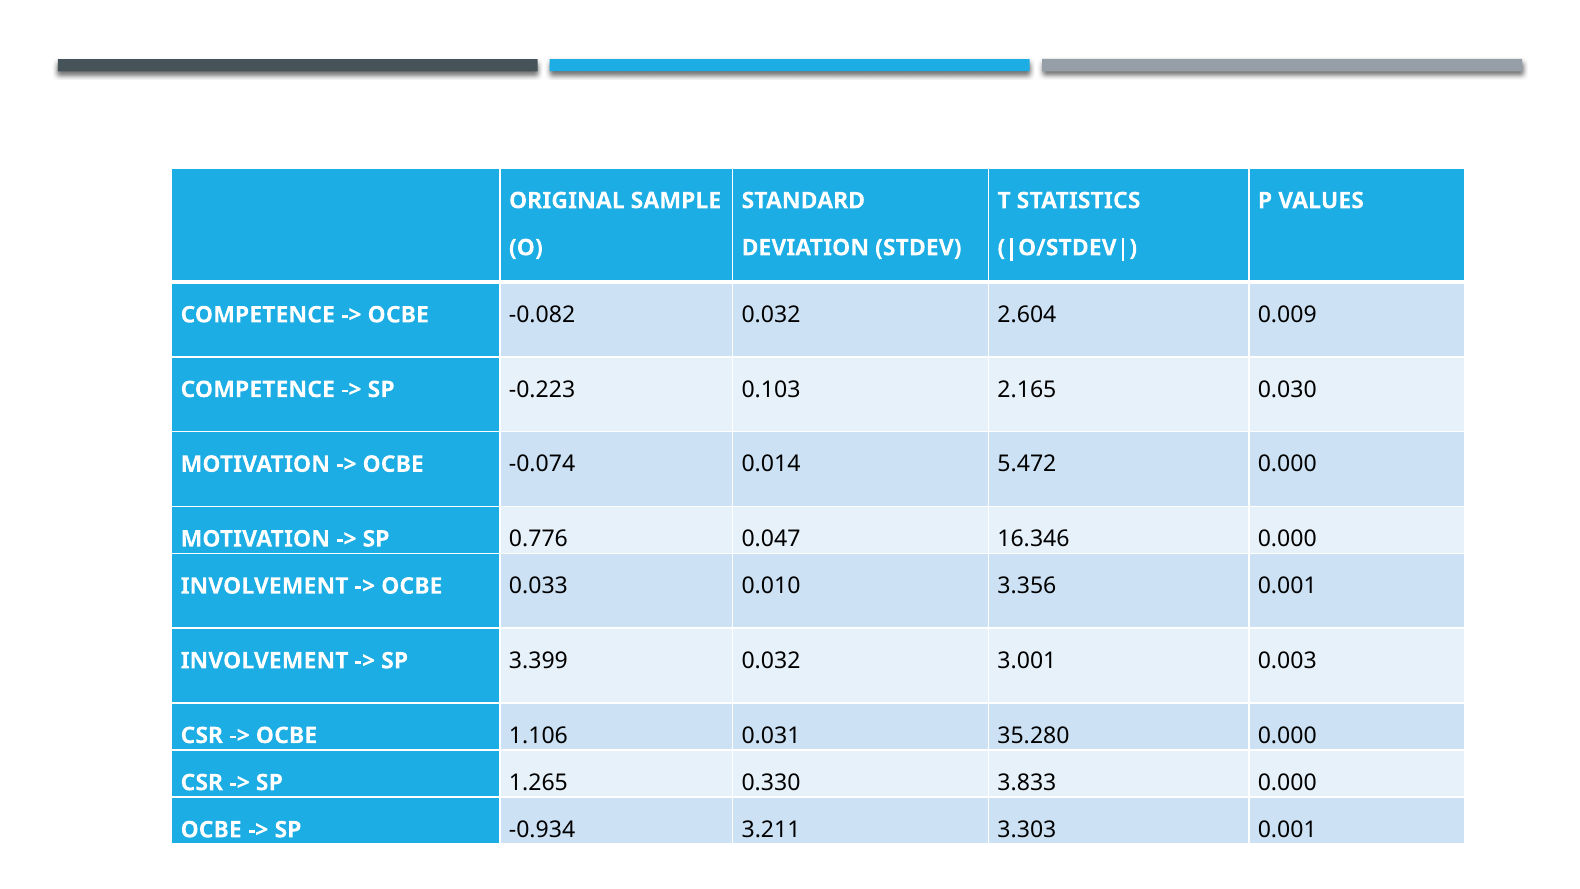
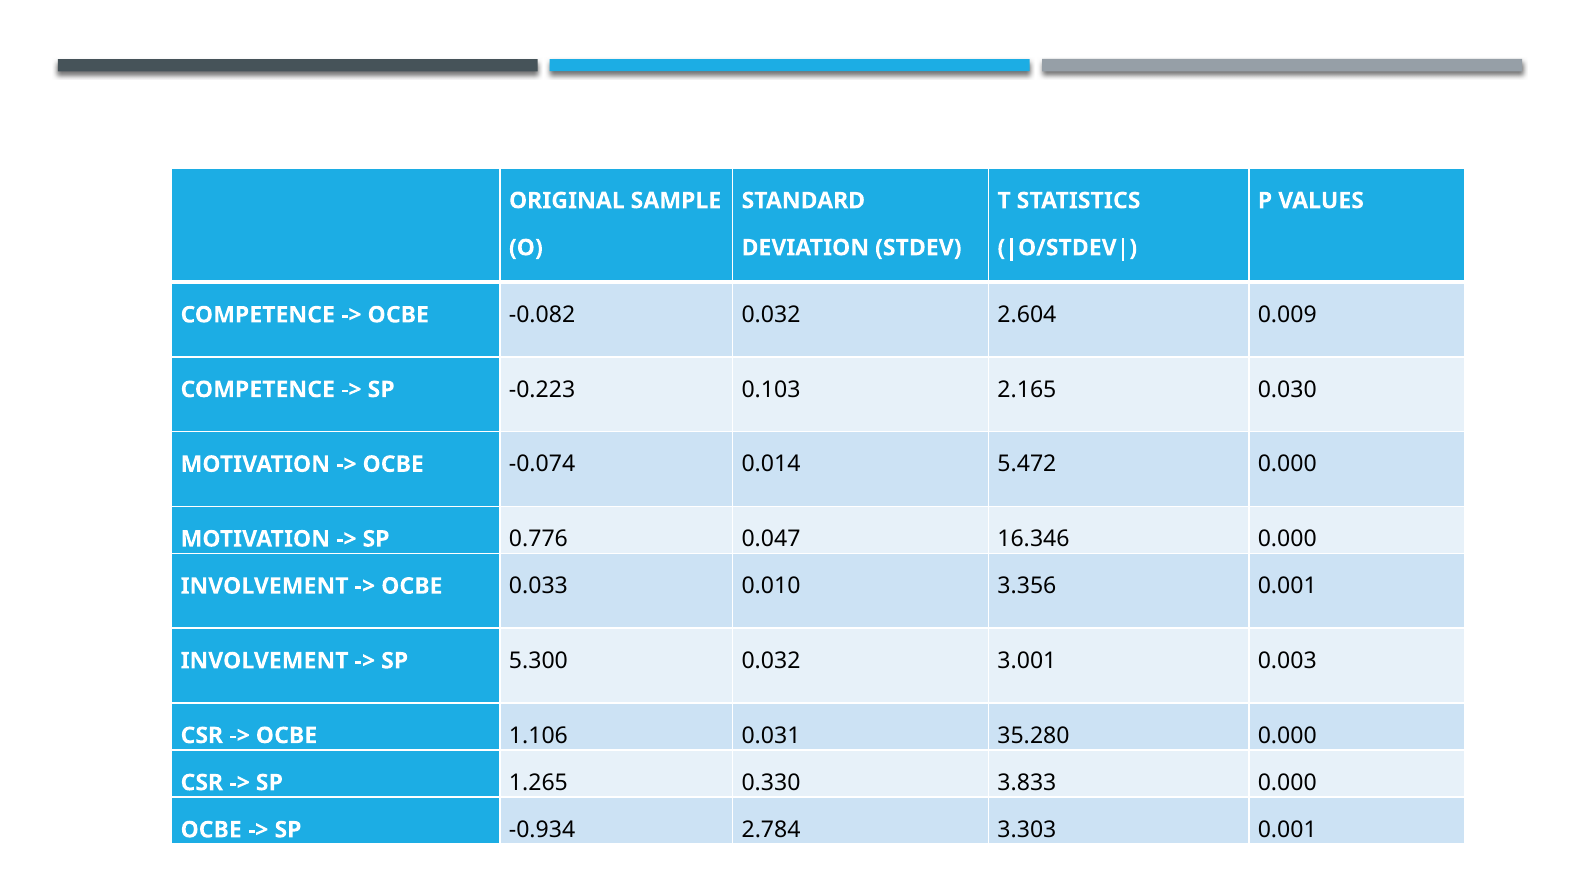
3.399: 3.399 -> 5.300
3.211: 3.211 -> 2.784
